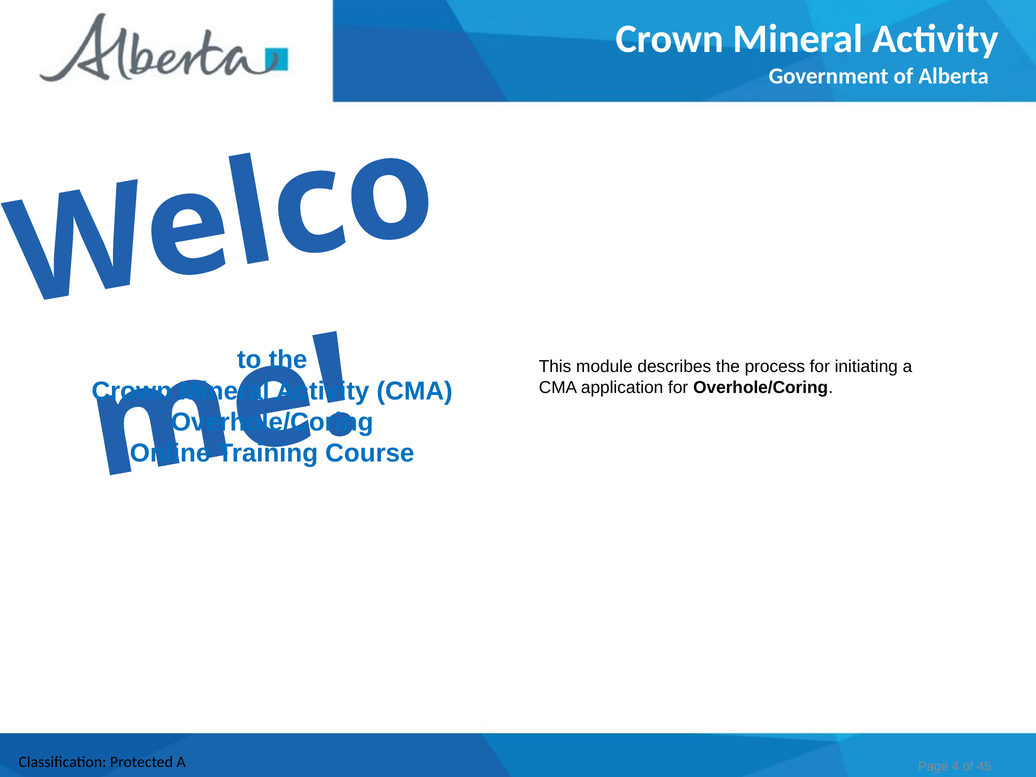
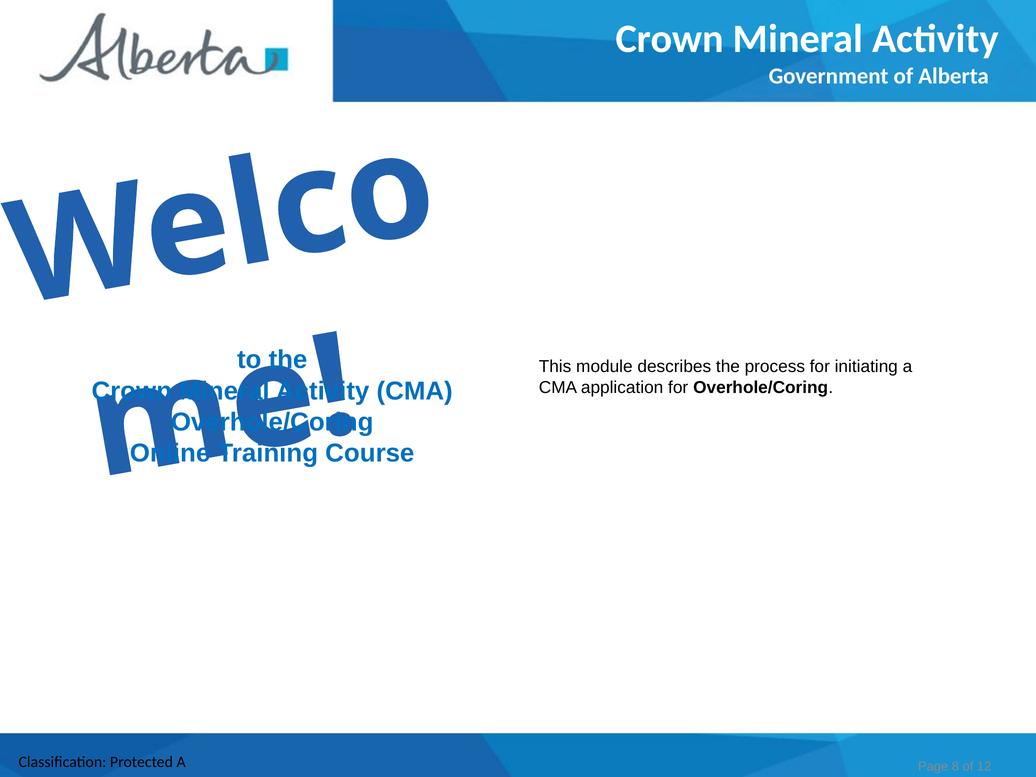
4: 4 -> 8
45: 45 -> 12
